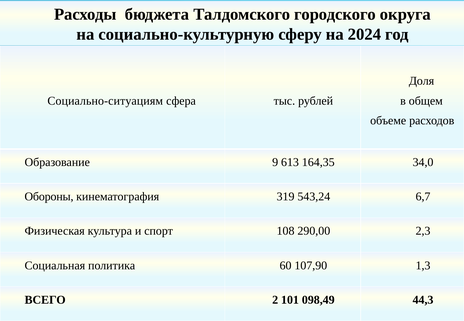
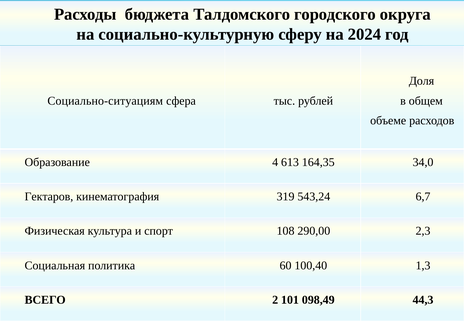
9: 9 -> 4
Обороны: Обороны -> Гектаров
107,90: 107,90 -> 100,40
